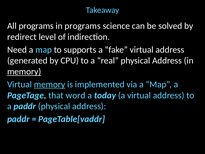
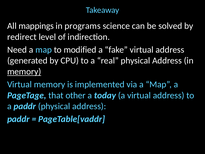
All programs: programs -> mappings
supports: supports -> modified
memory at (50, 84) underline: present -> none
word: word -> other
